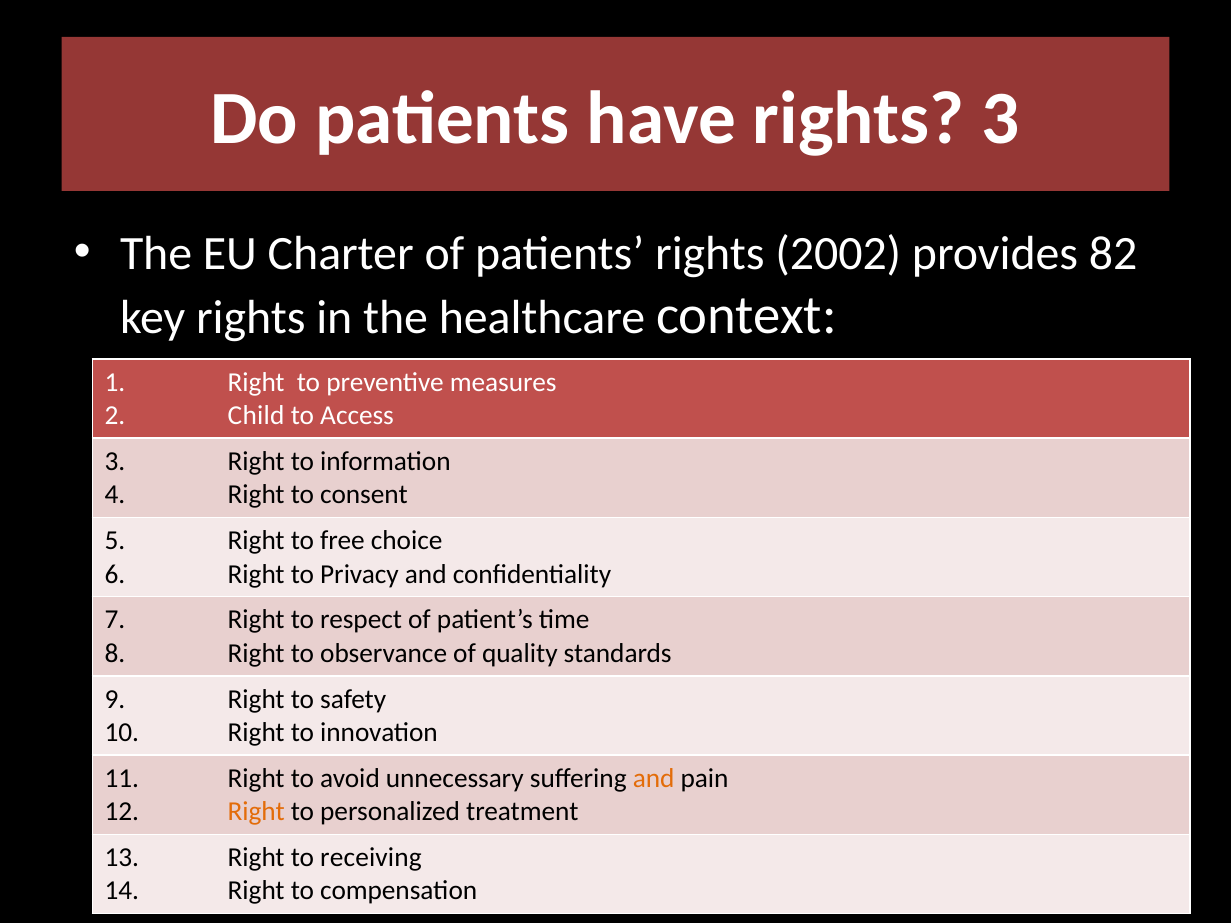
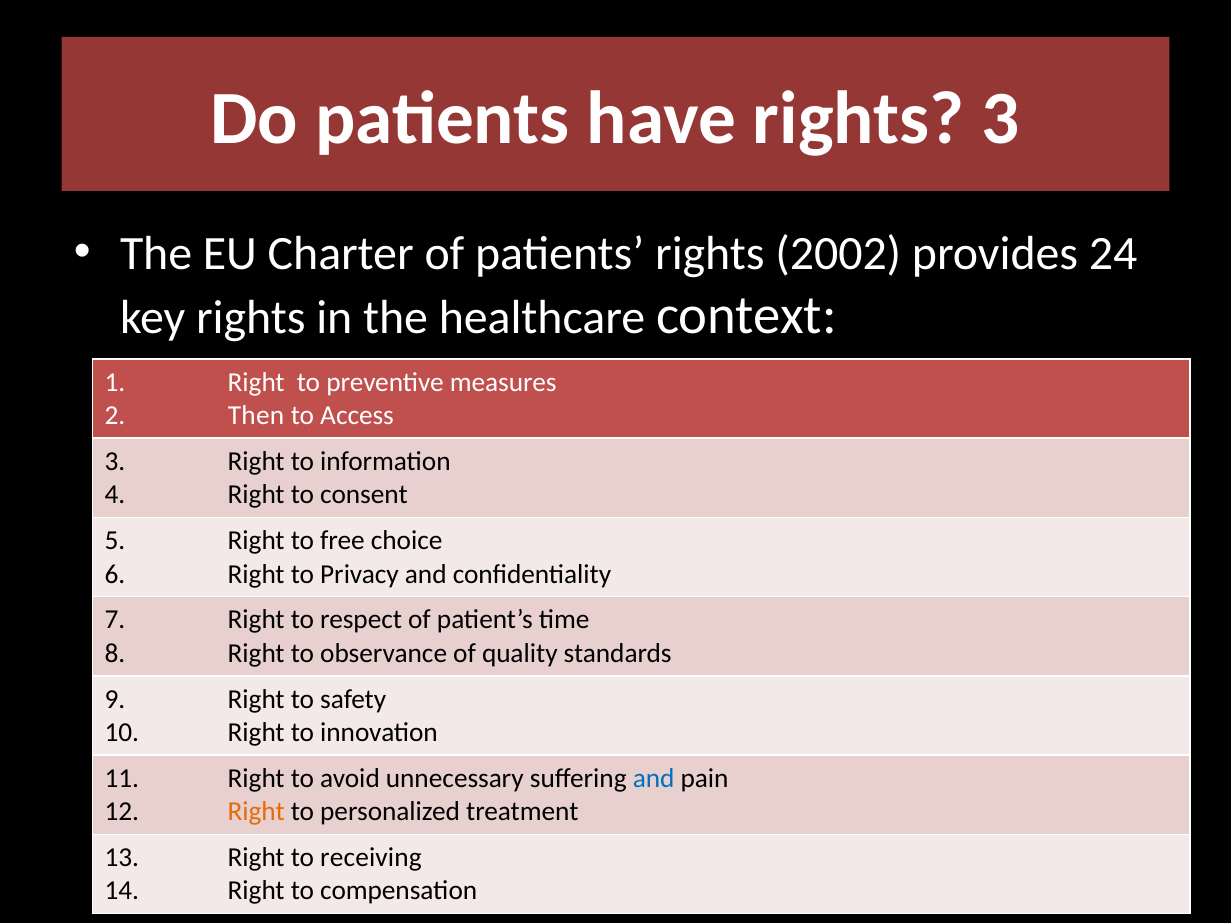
82: 82 -> 24
Child: Child -> Then
and at (654, 778) colour: orange -> blue
